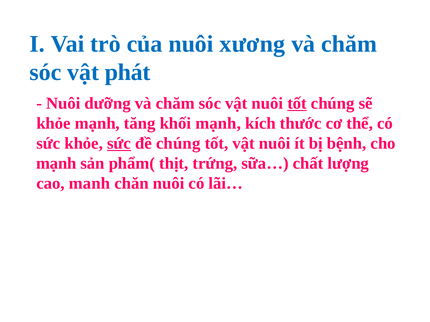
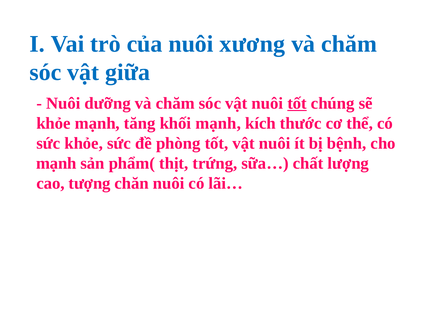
phát: phát -> giữa
sức at (119, 144) underline: present -> none
đề chúng: chúng -> phòng
manh: manh -> tượng
